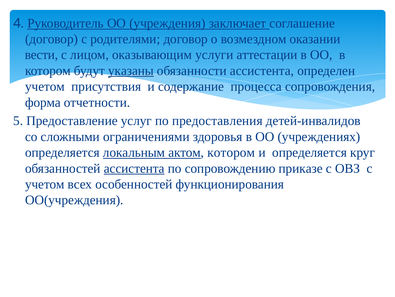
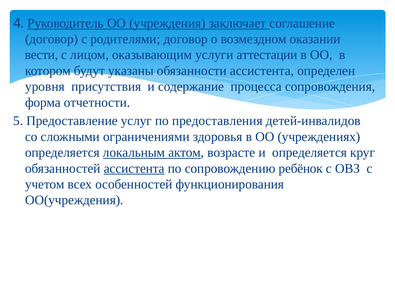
указаны underline: present -> none
учетом at (45, 86): учетом -> уровня
актом котором: котором -> возрасте
приказе: приказе -> ребёнок
